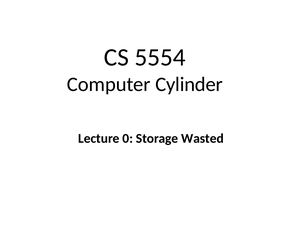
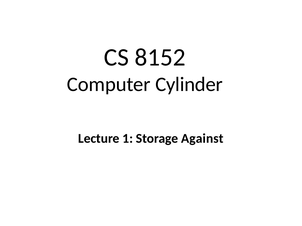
5554: 5554 -> 8152
0: 0 -> 1
Wasted: Wasted -> Against
